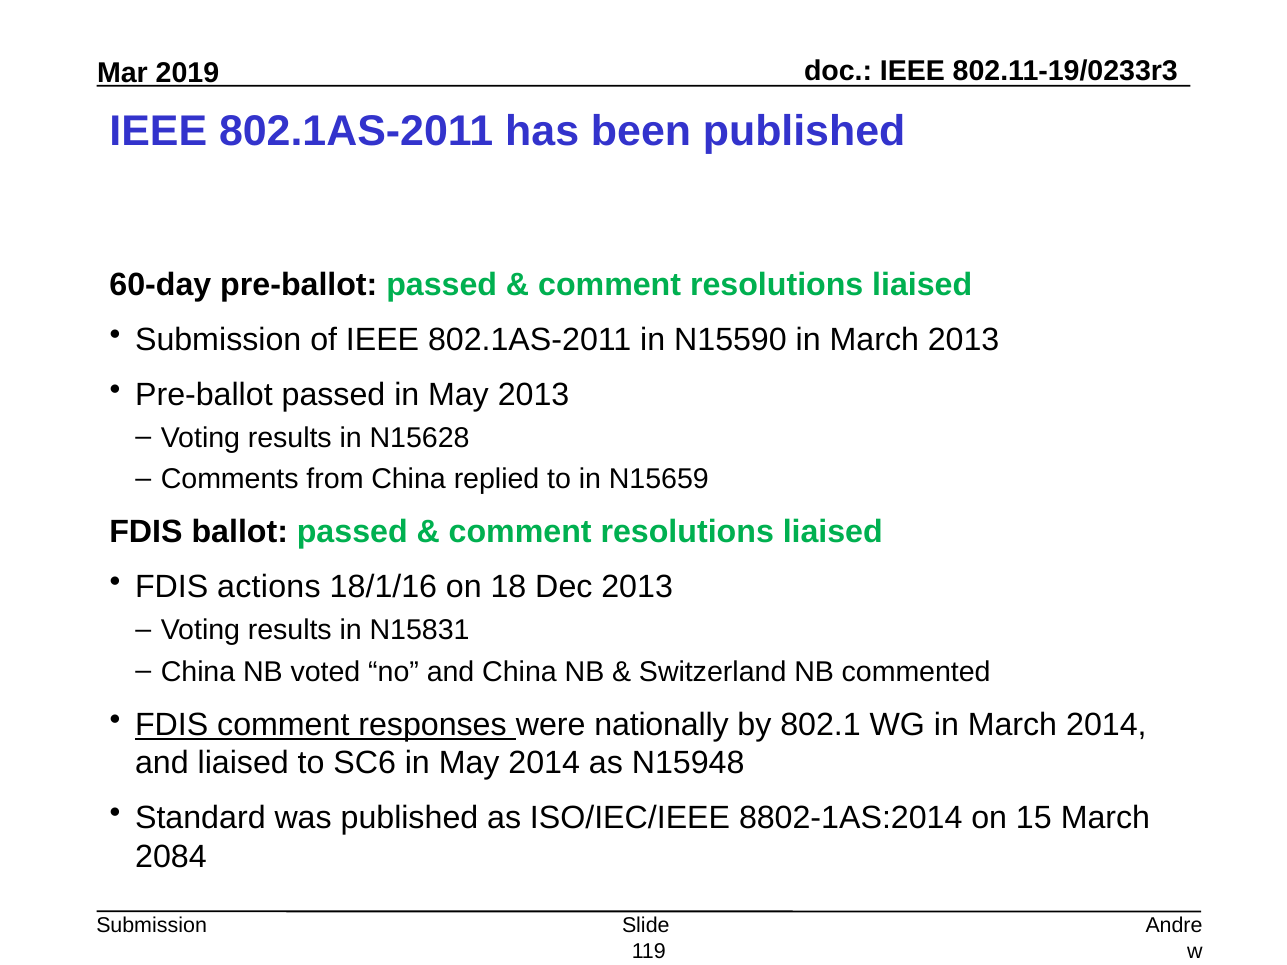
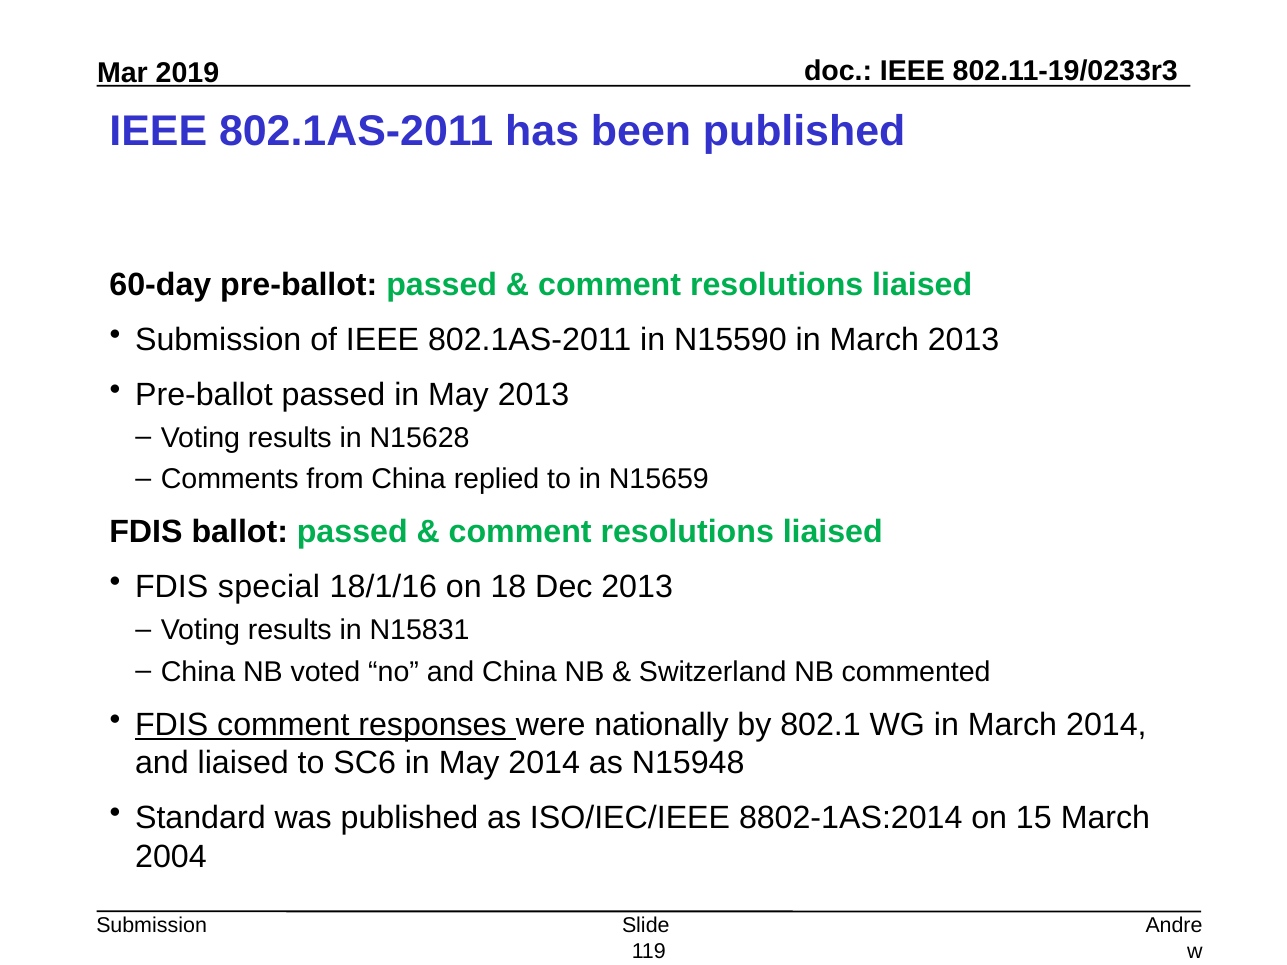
actions: actions -> special
2084: 2084 -> 2004
